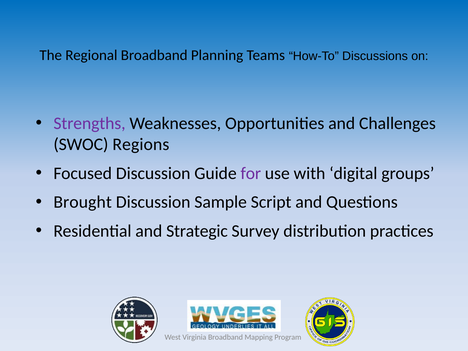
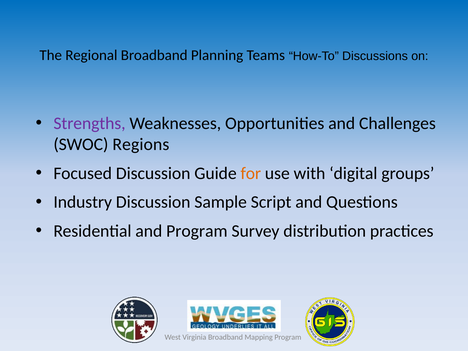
for colour: purple -> orange
Brought: Brought -> Industry
and Strategic: Strategic -> Program
